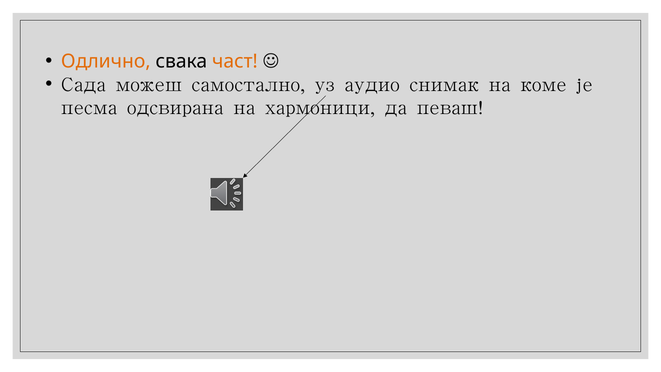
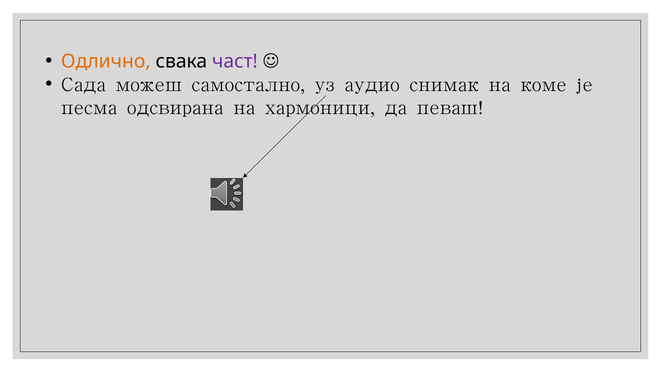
част colour: orange -> purple
